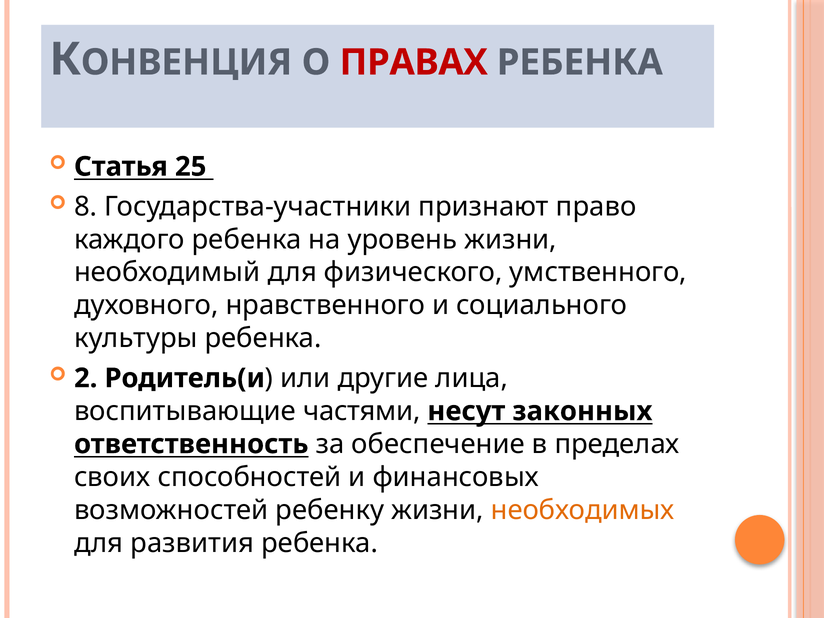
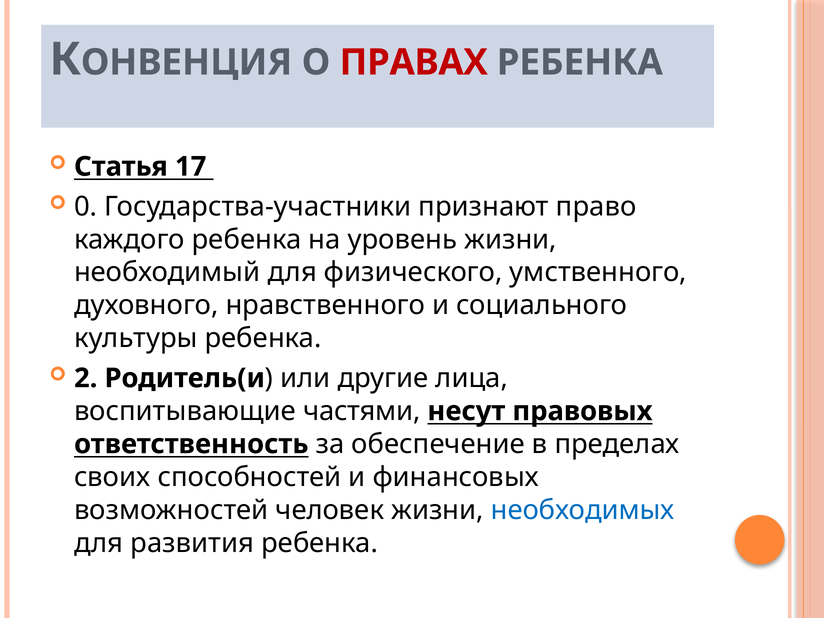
25: 25 -> 17
8: 8 -> 0
законных: законных -> правовых
ребенку: ребенку -> человек
необходимых colour: orange -> blue
